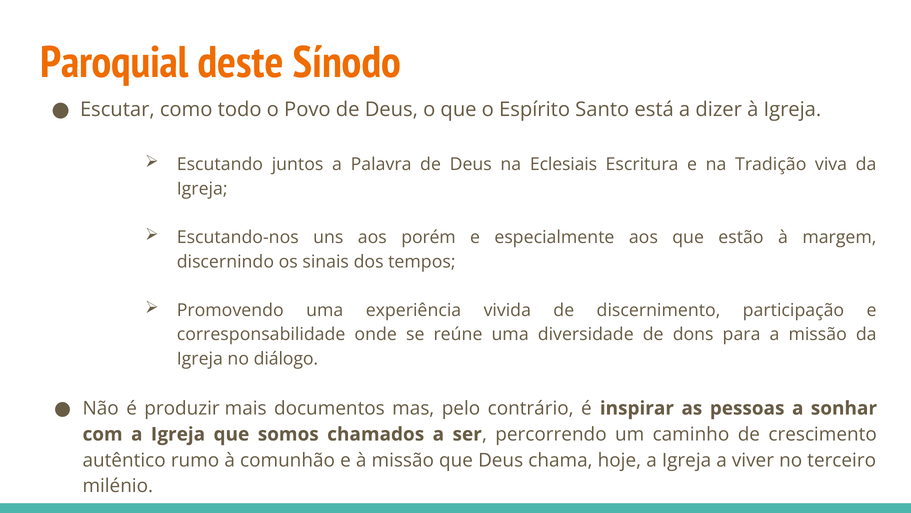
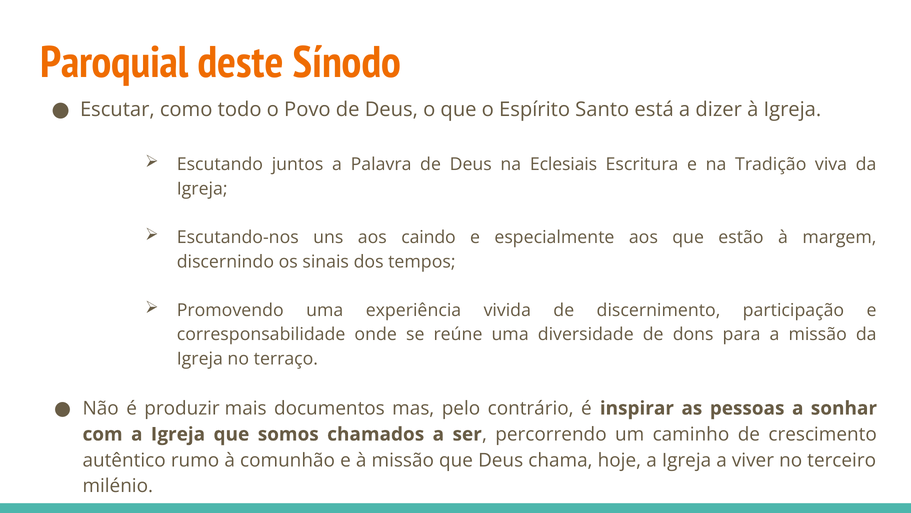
porém: porém -> caindo
diálogo: diálogo -> terraço
